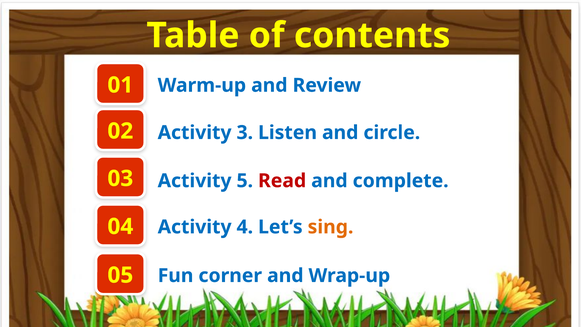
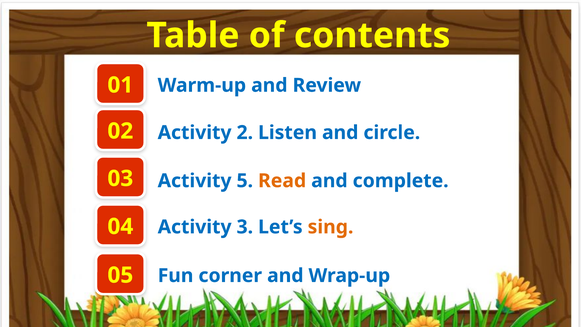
3: 3 -> 2
Read colour: red -> orange
4: 4 -> 3
